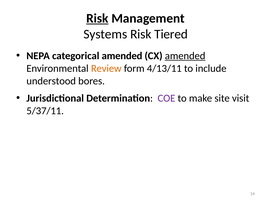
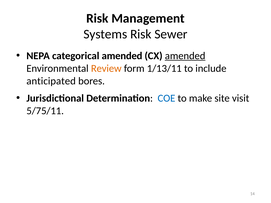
Risk at (97, 18) underline: present -> none
Tiered: Tiered -> Sewer
4/13/11: 4/13/11 -> 1/13/11
understood: understood -> anticipated
COE colour: purple -> blue
5/37/11: 5/37/11 -> 5/75/11
